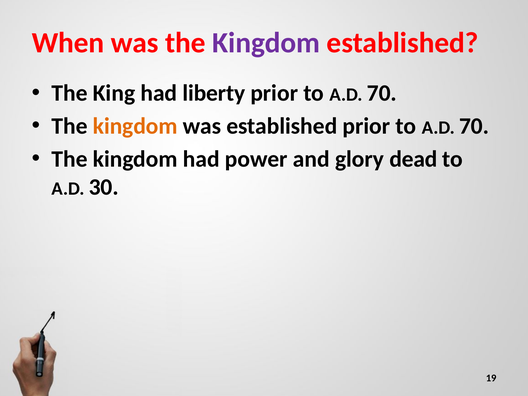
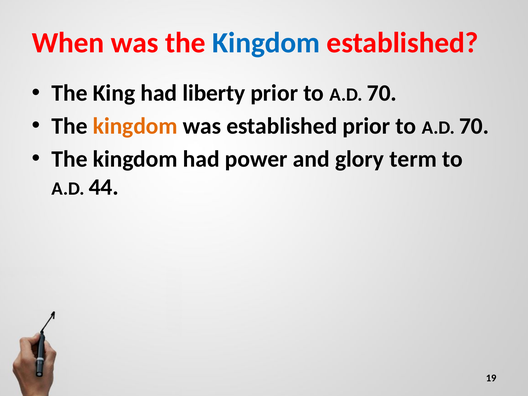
Kingdom at (266, 43) colour: purple -> blue
dead: dead -> term
30: 30 -> 44
